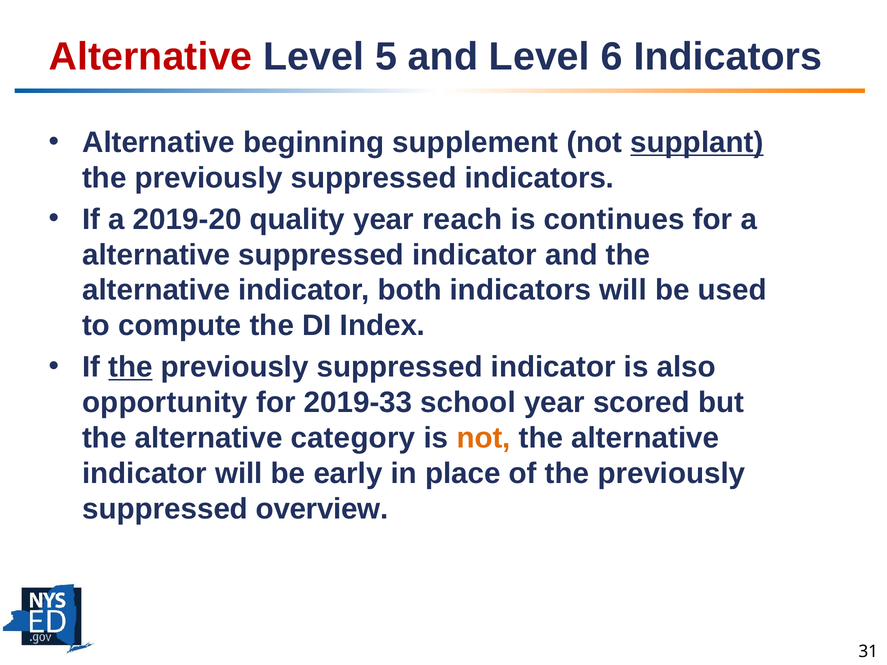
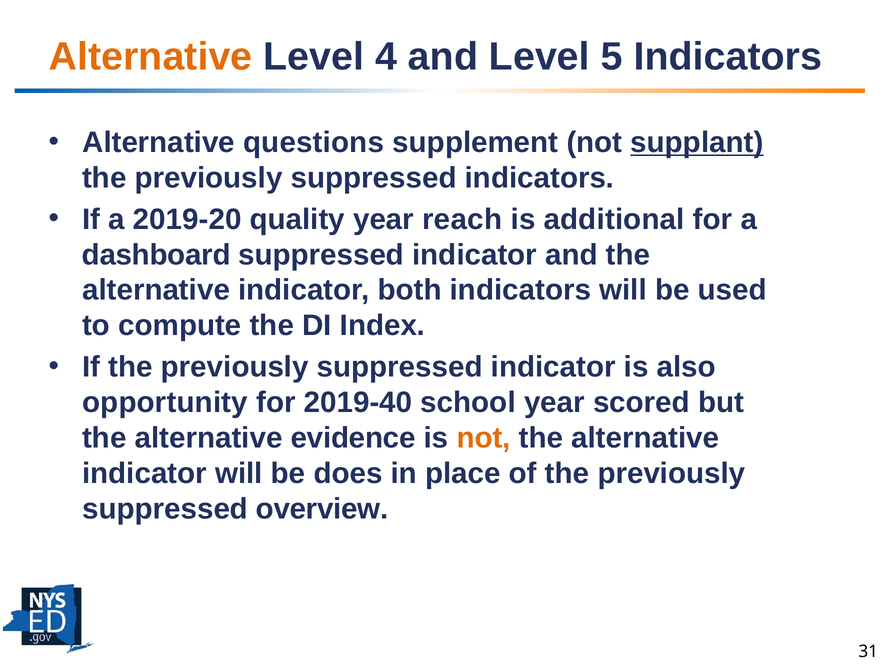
Alternative at (151, 57) colour: red -> orange
5: 5 -> 4
6: 6 -> 5
beginning: beginning -> questions
continues: continues -> additional
alternative at (156, 255): alternative -> dashboard
the at (130, 367) underline: present -> none
2019-33: 2019-33 -> 2019-40
category: category -> evidence
early: early -> does
